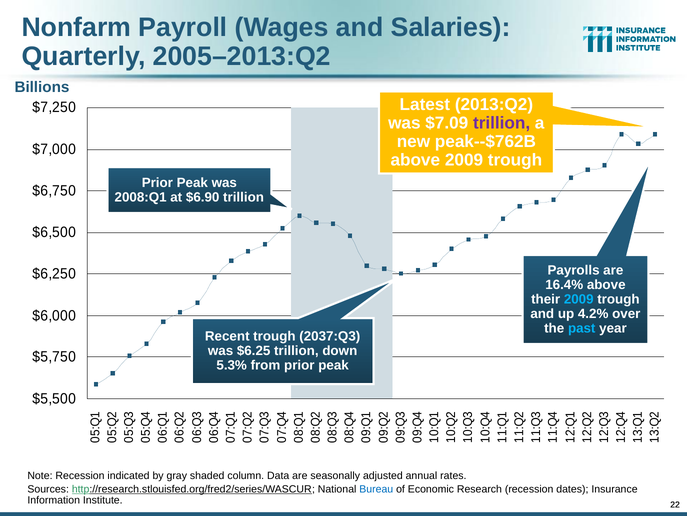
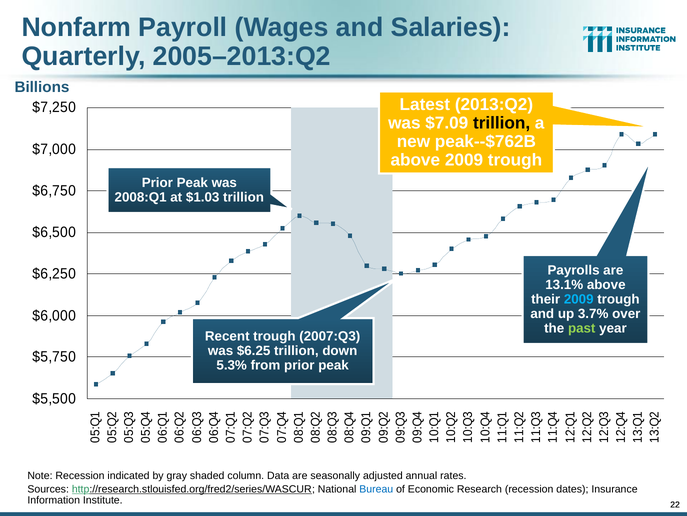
trillion at (502, 123) colour: purple -> black
$6.90: $6.90 -> $1.03
16.4%: 16.4% -> 13.1%
4.2%: 4.2% -> 3.7%
past colour: light blue -> light green
2037:Q3: 2037:Q3 -> 2007:Q3
